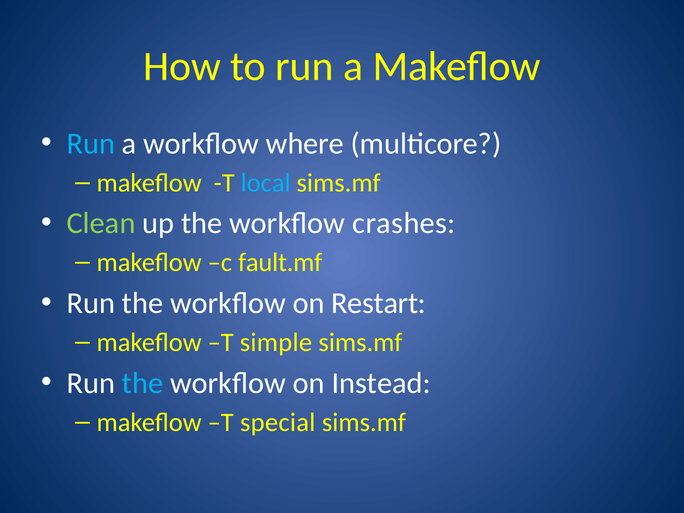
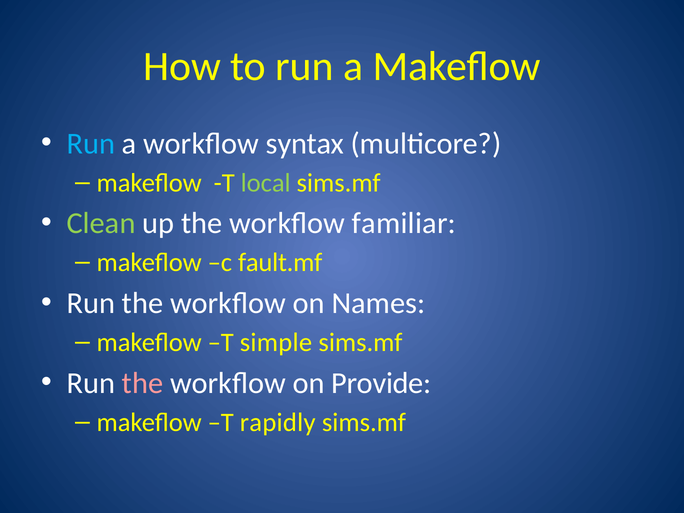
where: where -> syntax
local colour: light blue -> light green
crashes: crashes -> familiar
Restart: Restart -> Names
the at (143, 383) colour: light blue -> pink
Instead: Instead -> Provide
special: special -> rapidly
